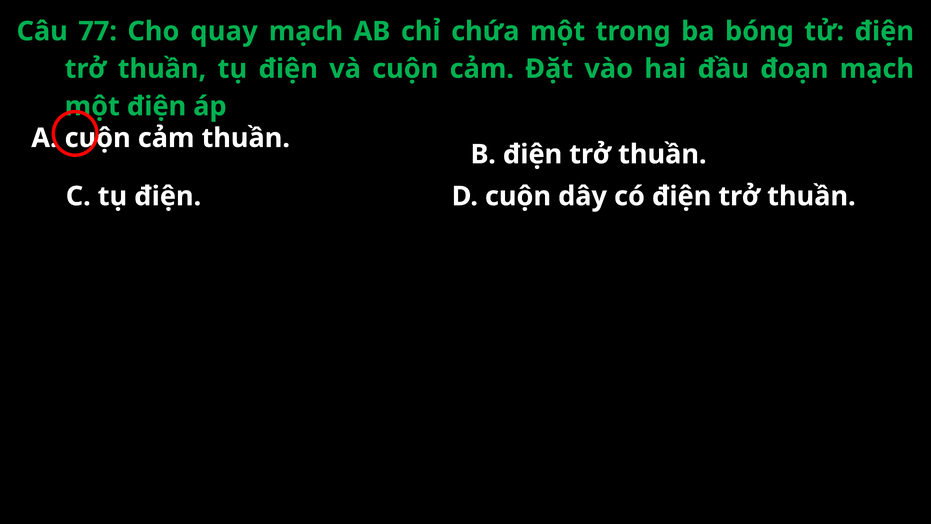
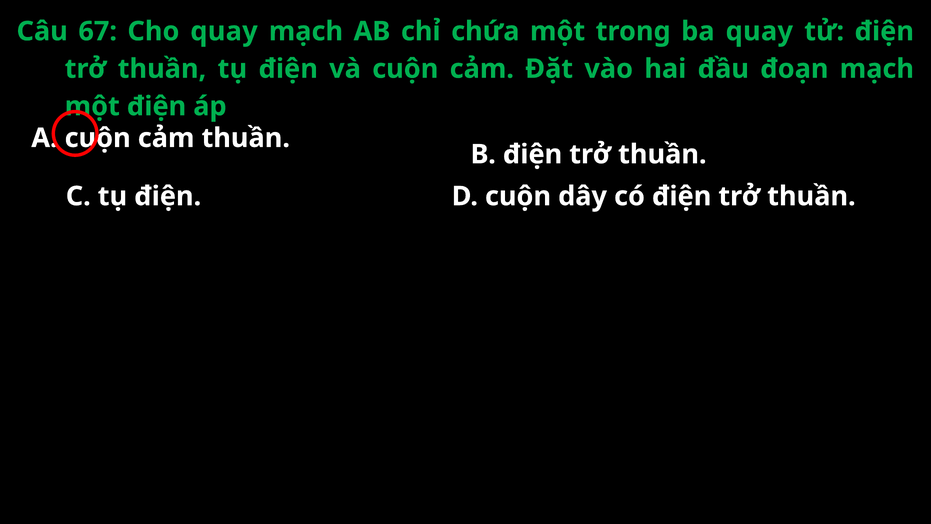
77: 77 -> 67
ba bóng: bóng -> quay
